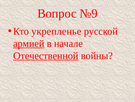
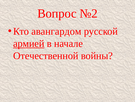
№9: №9 -> №2
укрепленье: укрепленье -> авангардом
Отечественной underline: present -> none
